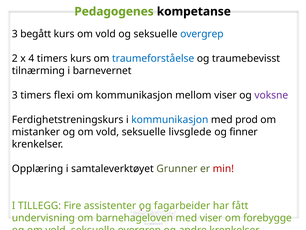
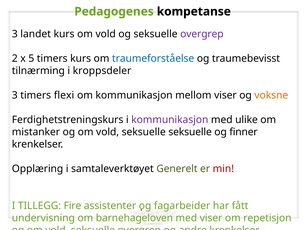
begått: begått -> landet
overgrep at (202, 34) colour: blue -> purple
4: 4 -> 5
barnevernet: barnevernet -> kroppsdeler
voksne colour: purple -> orange
kommunikasjon at (170, 120) colour: blue -> purple
prod: prod -> ulike
seksuelle livsglede: livsglede -> seksuelle
Grunner: Grunner -> Generelt
forebygge: forebygge -> repetisjon
